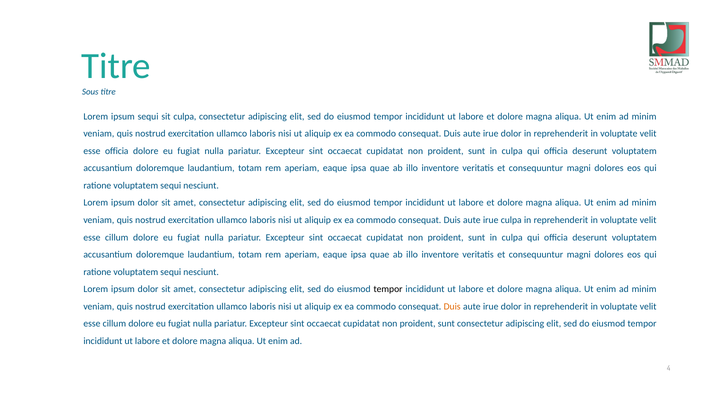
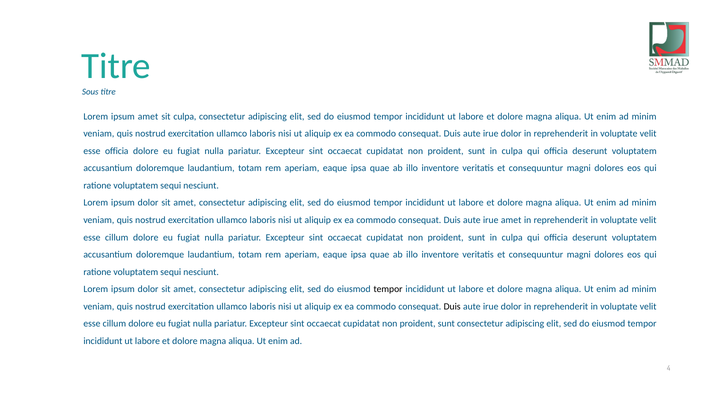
ipsum sequi: sequi -> amet
irue culpa: culpa -> amet
Duis at (452, 306) colour: orange -> black
